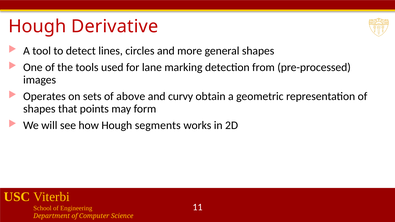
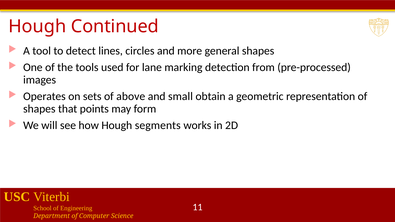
Derivative: Derivative -> Continued
curvy: curvy -> small
